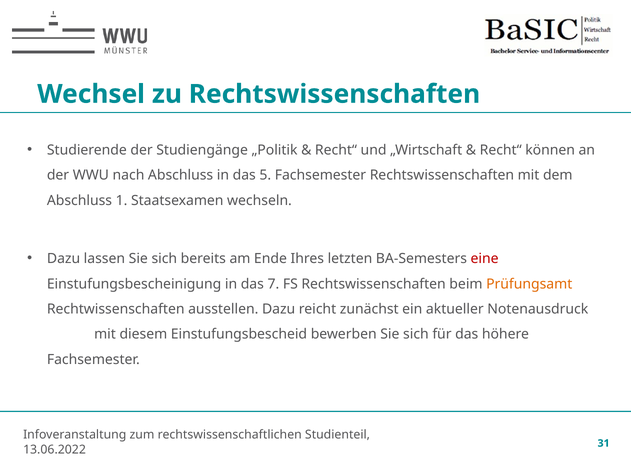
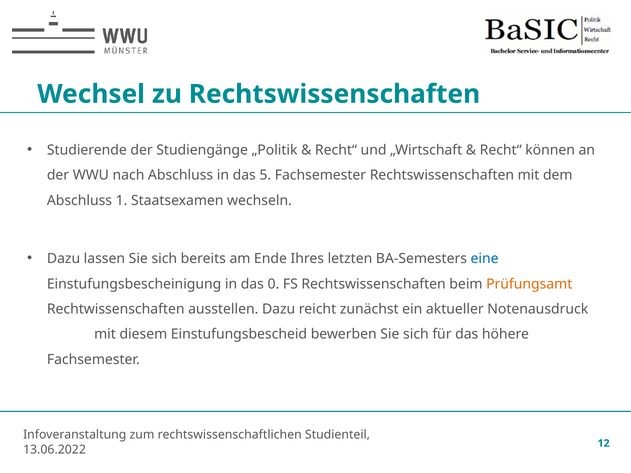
eine colour: red -> blue
7: 7 -> 0
31: 31 -> 12
